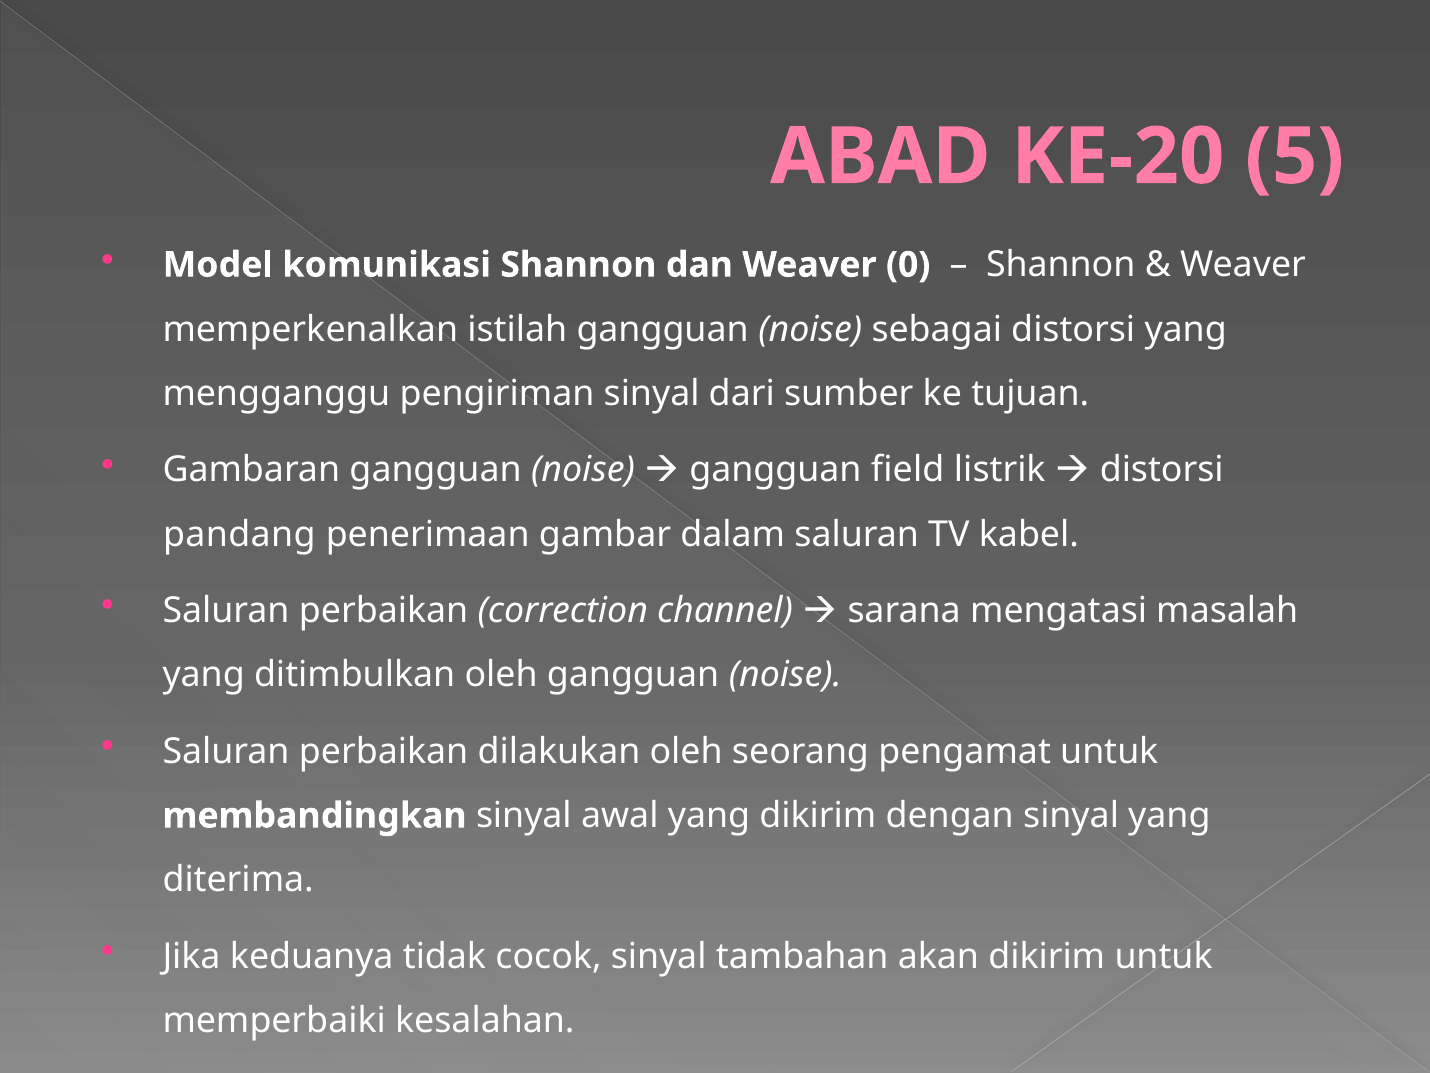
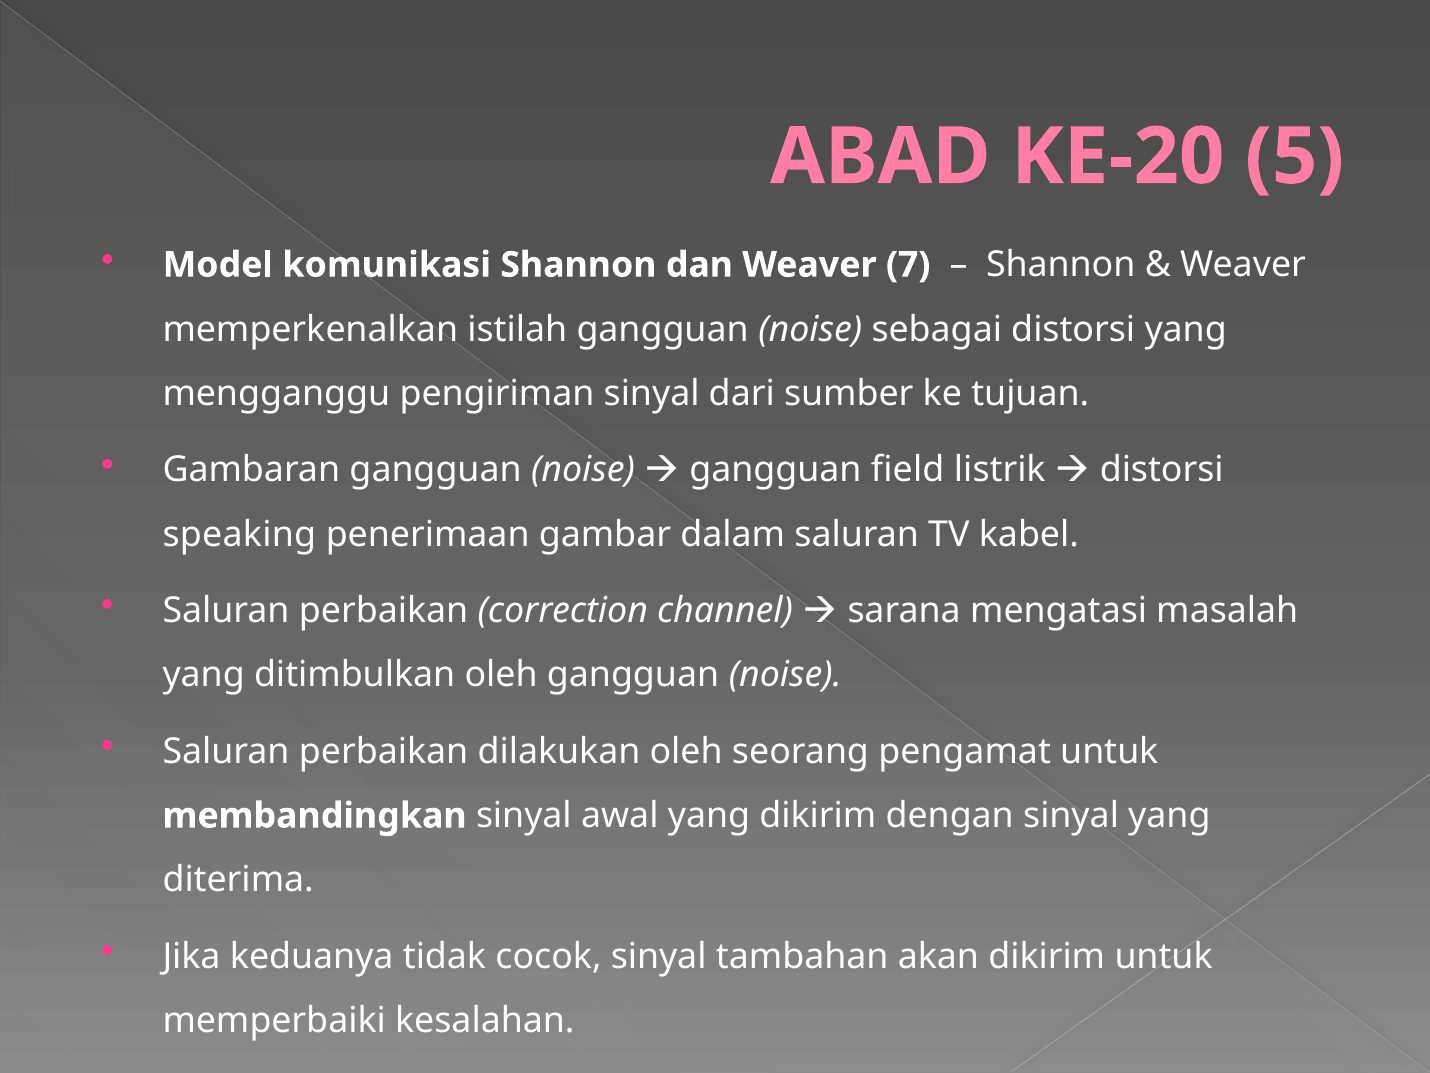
0: 0 -> 7
pandang: pandang -> speaking
